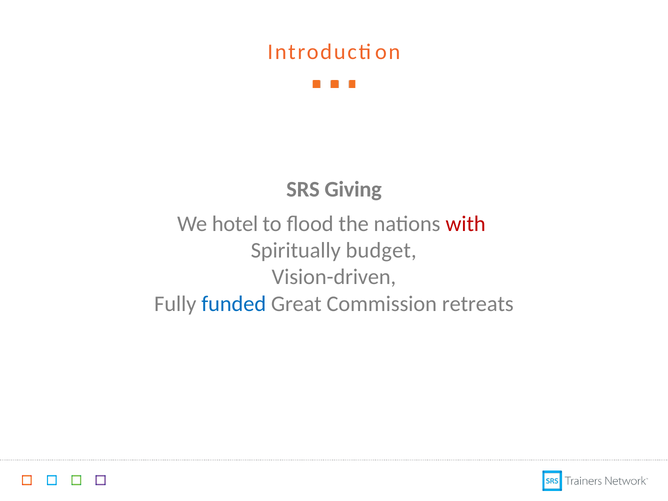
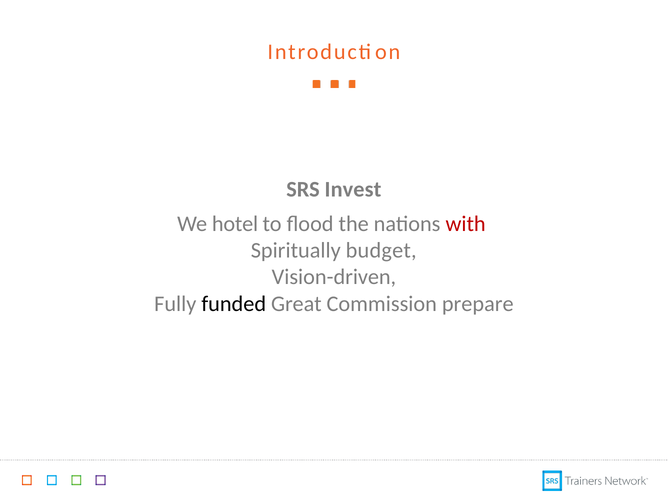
Giving: Giving -> Invest
funded colour: blue -> black
retreats: retreats -> prepare
